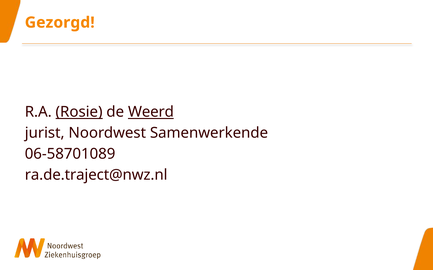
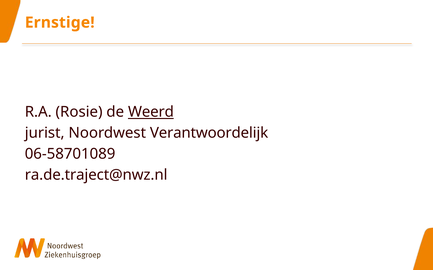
Gezorgd: Gezorgd -> Ernstige
Rosie underline: present -> none
Samenwerkende: Samenwerkende -> Verantwoordelijk
